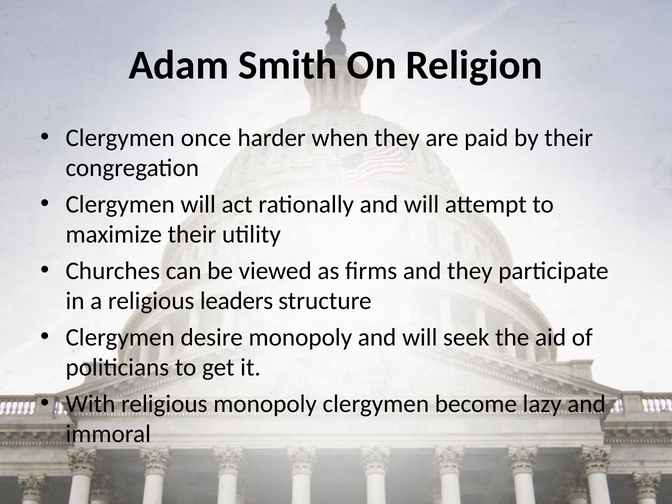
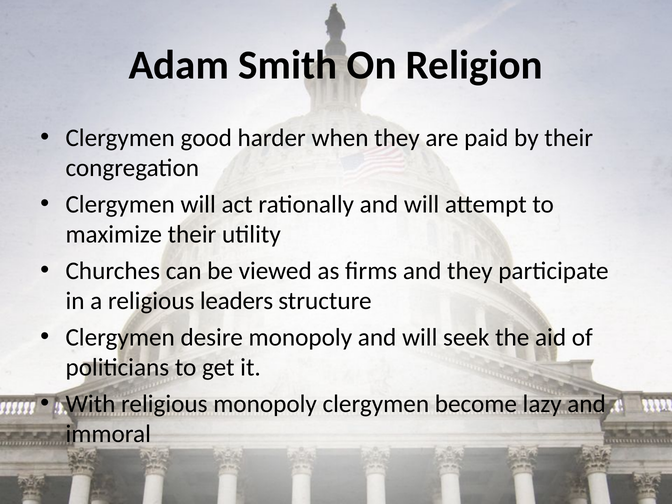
once: once -> good
